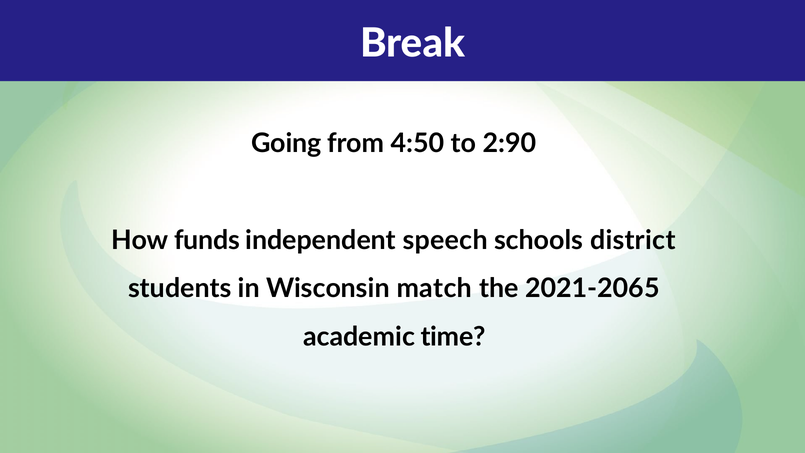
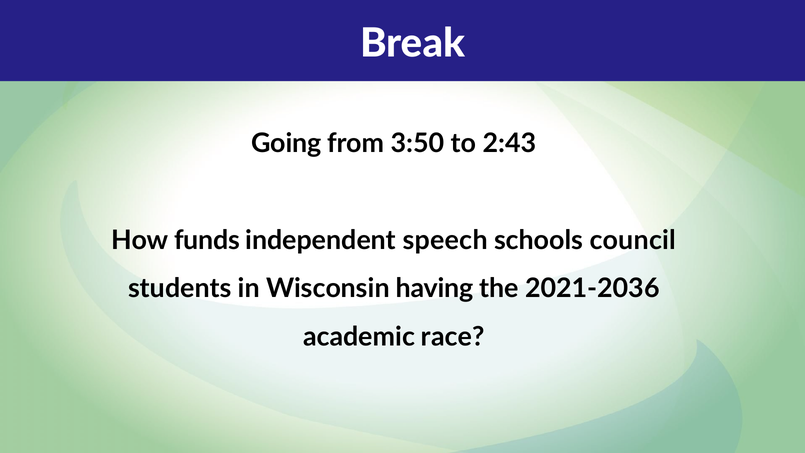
4:50: 4:50 -> 3:50
2:90: 2:90 -> 2:43
district: district -> council
match: match -> having
2021-2065: 2021-2065 -> 2021-2036
time: time -> race
